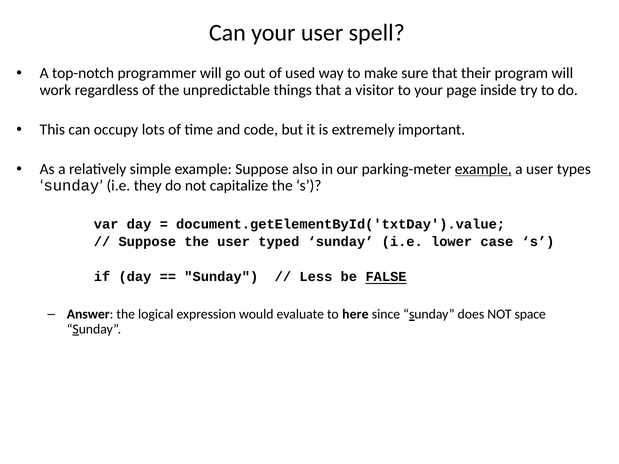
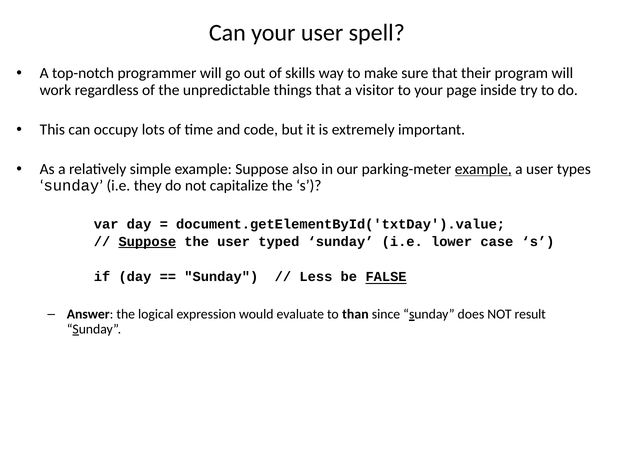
used: used -> skills
Suppose at (147, 242) underline: none -> present
here: here -> than
space: space -> result
